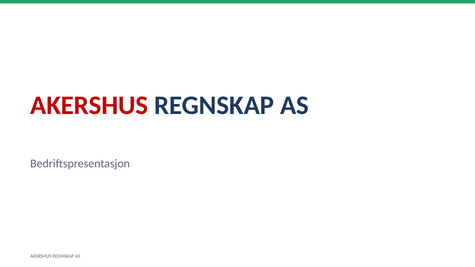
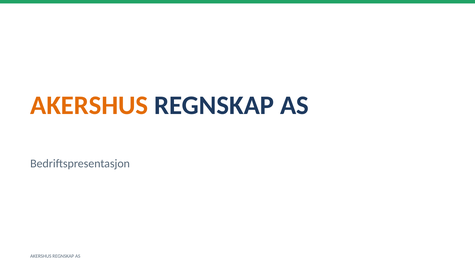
AKERSHUS at (89, 105) colour: red -> orange
